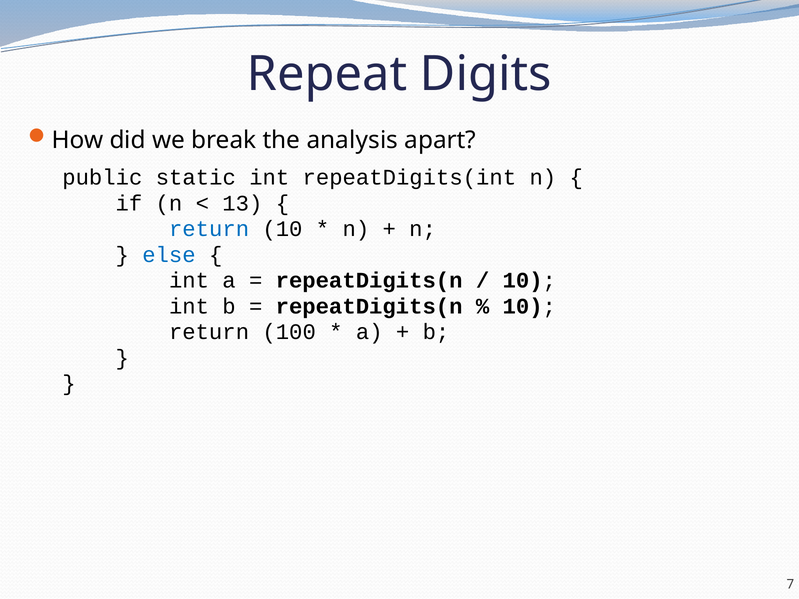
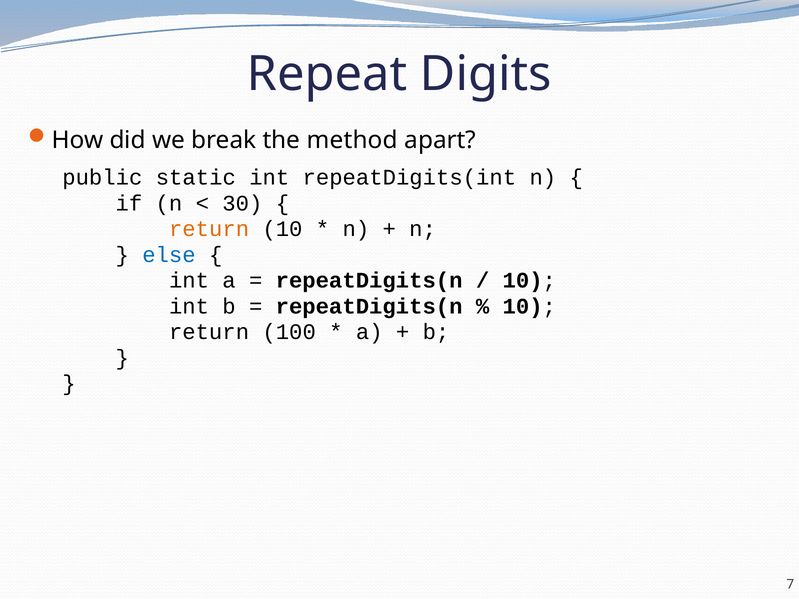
analysis: analysis -> method
13: 13 -> 30
return at (209, 229) colour: blue -> orange
